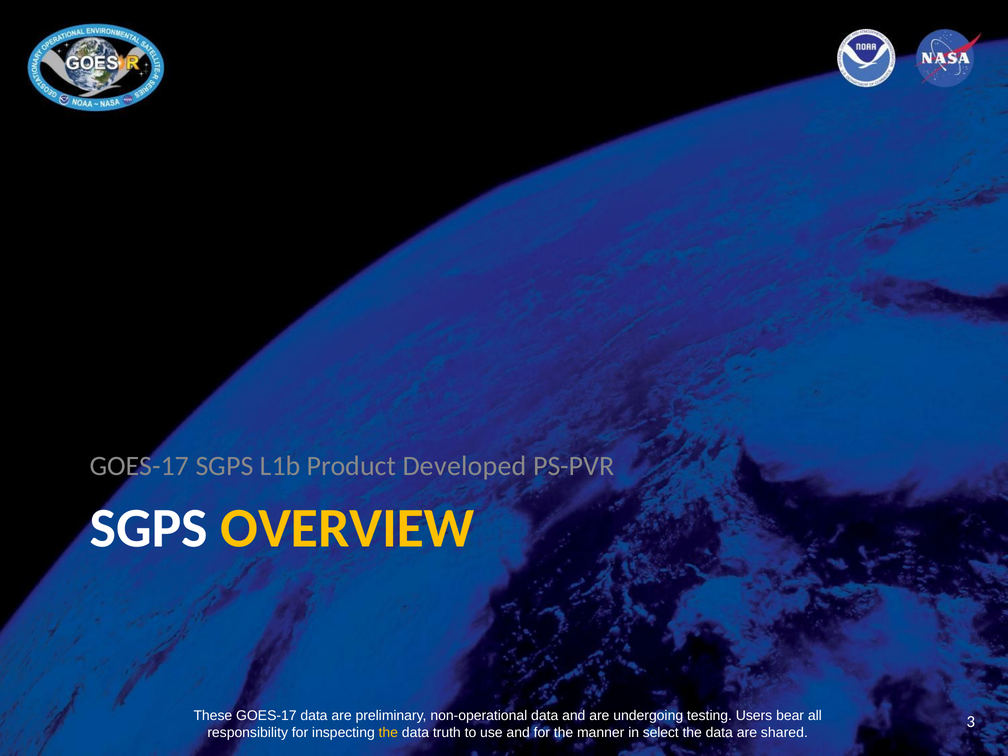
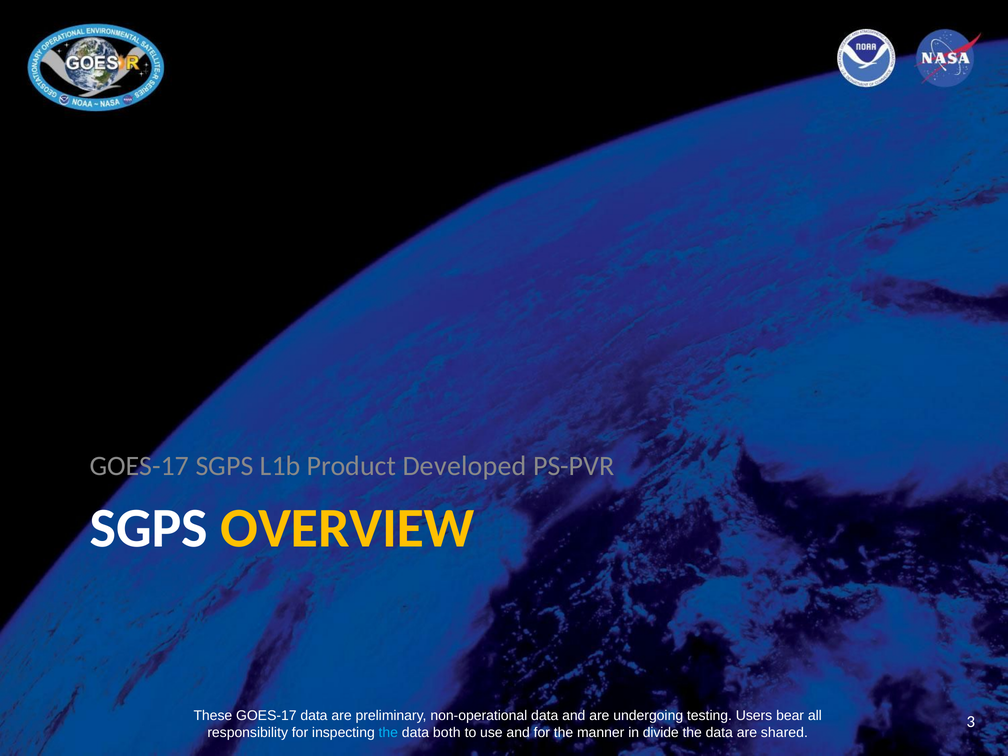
the at (388, 732) colour: yellow -> light blue
truth: truth -> both
select: select -> divide
